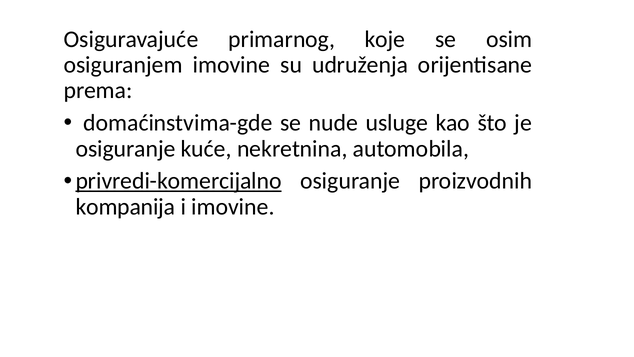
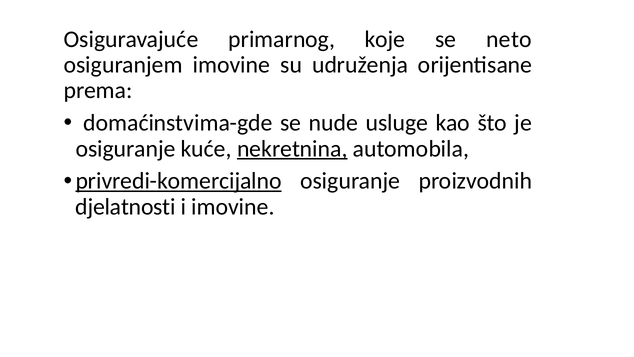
osim: osim -> neto
nekretnina underline: none -> present
kompanija: kompanija -> djelatnosti
